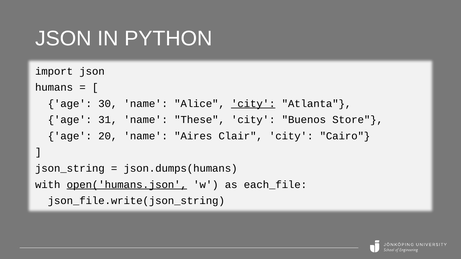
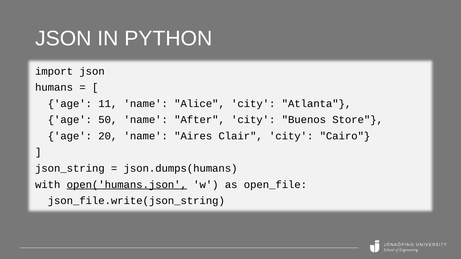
30: 30 -> 11
city at (253, 104) underline: present -> none
31: 31 -> 50
These: These -> After
each_file: each_file -> open_file
